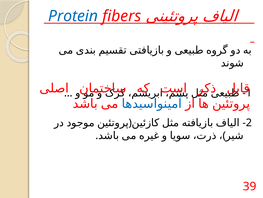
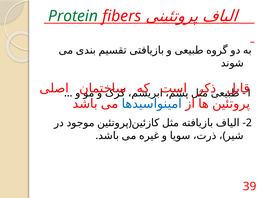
Protein colour: blue -> green
